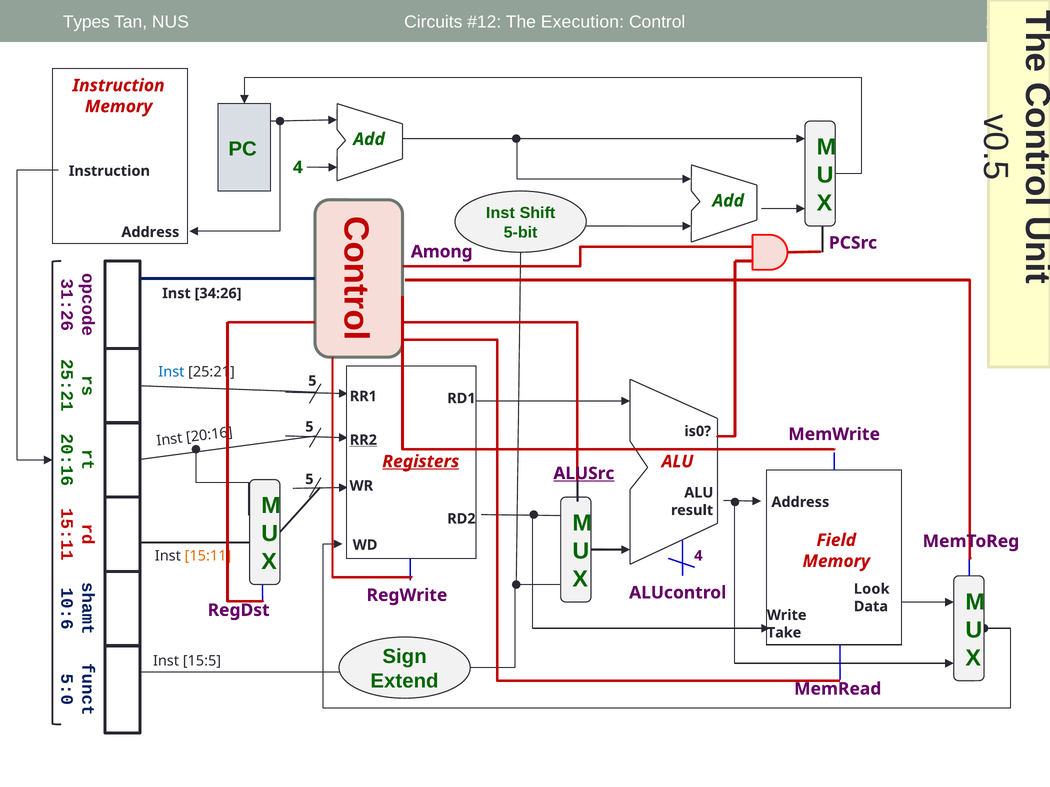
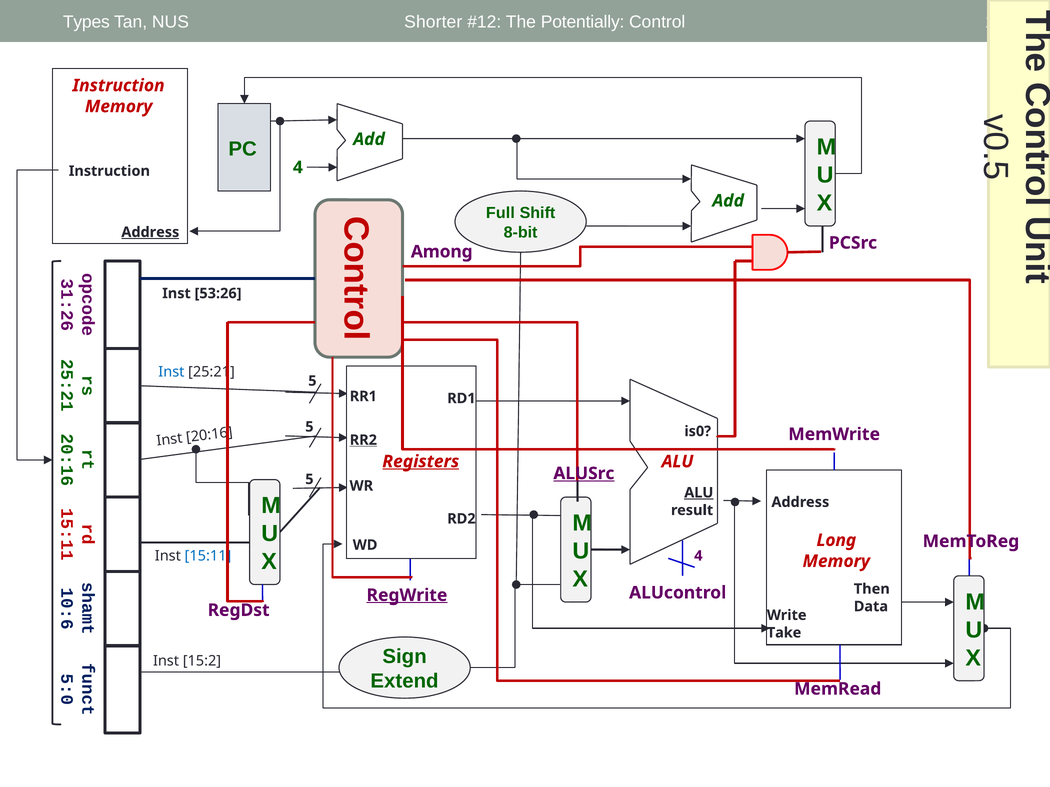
Circuits: Circuits -> Shorter
Execution: Execution -> Potentially
Inst at (500, 213): Inst -> Full
5-bit: 5-bit -> 8-bit
Address at (150, 232) underline: none -> present
34:26: 34:26 -> 53:26
ALU at (699, 493) underline: none -> present
Field: Field -> Long
15:11 colour: orange -> blue
Look: Look -> Then
RegWrite underline: none -> present
15:5: 15:5 -> 15:2
